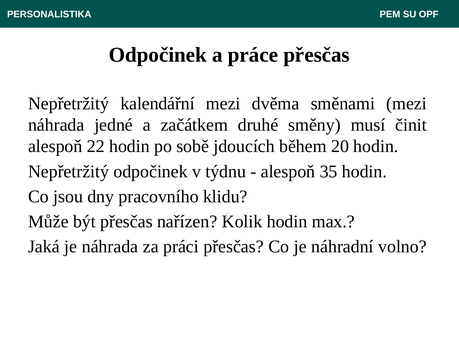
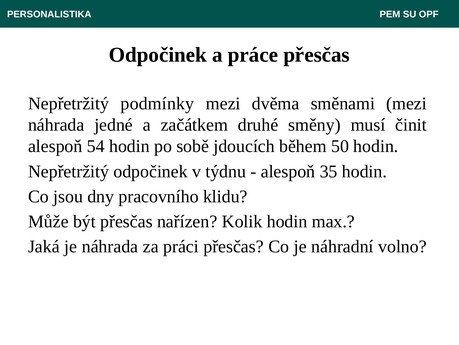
kalendářní: kalendářní -> podmínky
22: 22 -> 54
20: 20 -> 50
